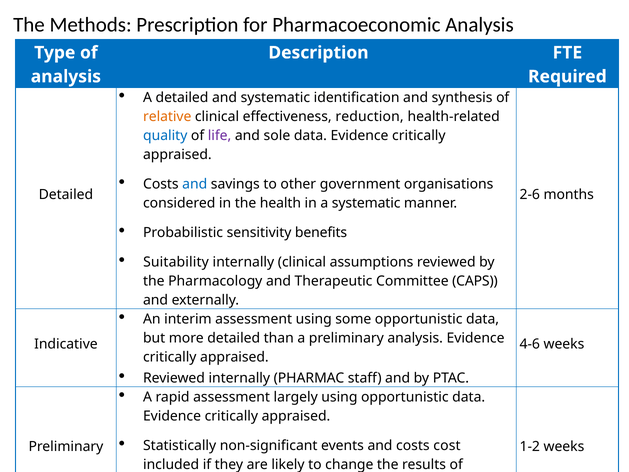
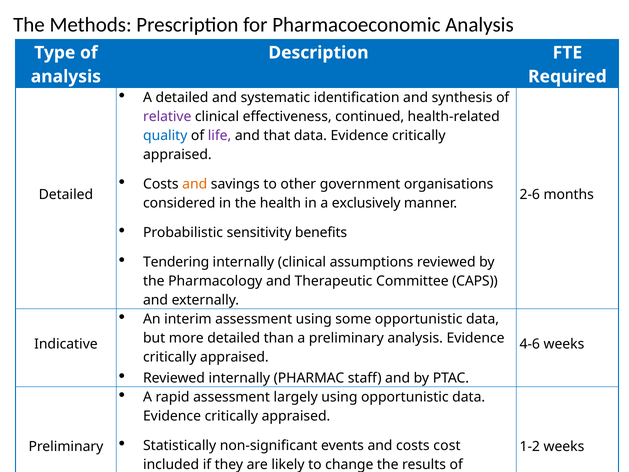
relative colour: orange -> purple
reduction: reduction -> continued
sole: sole -> that
and at (195, 184) colour: blue -> orange
a systematic: systematic -> exclusively
Suitability: Suitability -> Tendering
